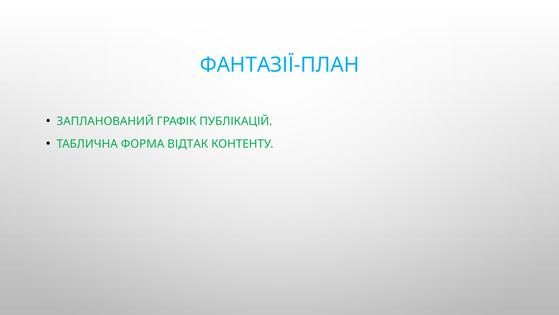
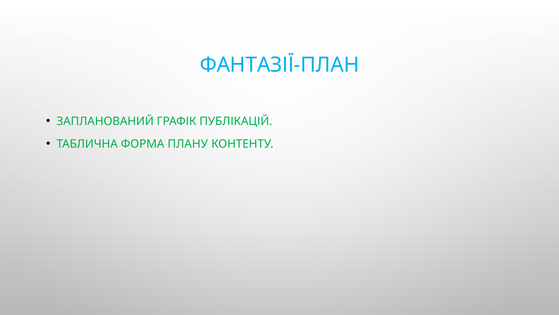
ВІДТАК: ВІДТАК -> ПЛАНУ
